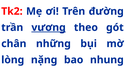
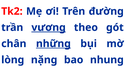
những underline: none -> present
